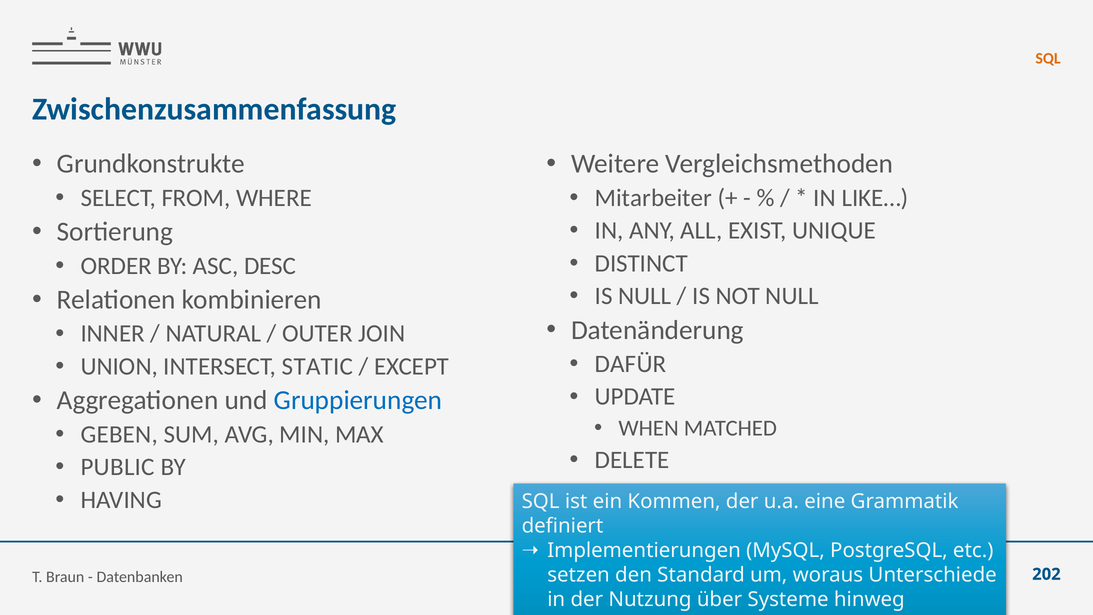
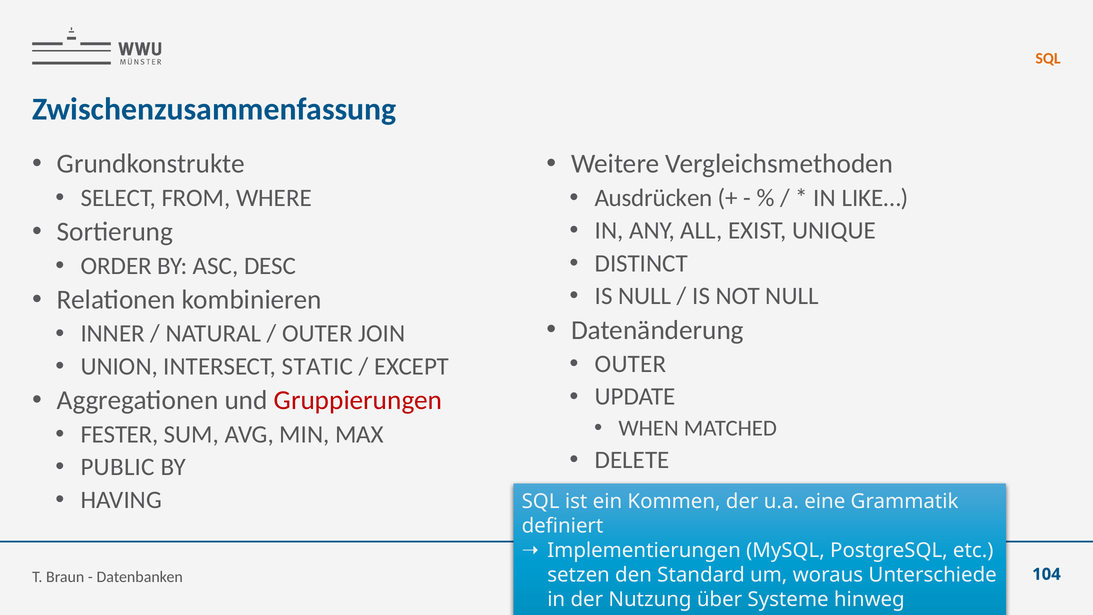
Mitarbeiter: Mitarbeiter -> Ausdrücken
DAFÜR at (631, 364): DAFÜR -> OUTER
Gruppierungen colour: blue -> red
GEBEN: GEBEN -> FESTER
202: 202 -> 104
